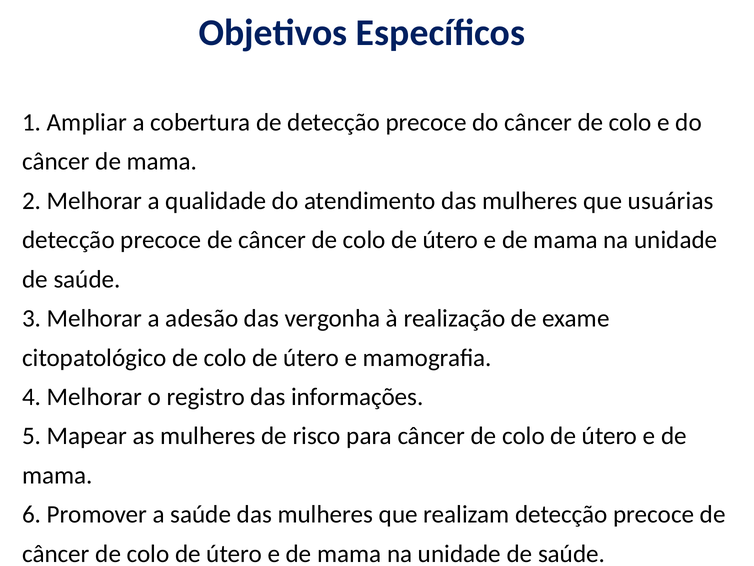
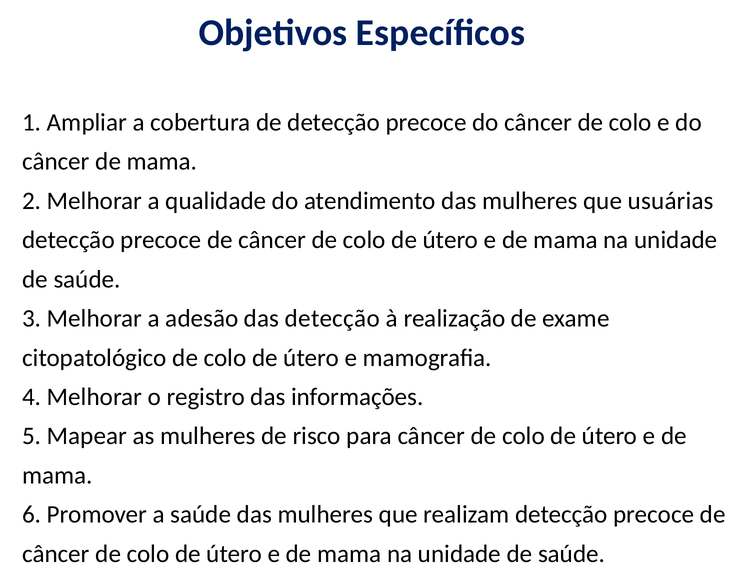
das vergonha: vergonha -> detecção
